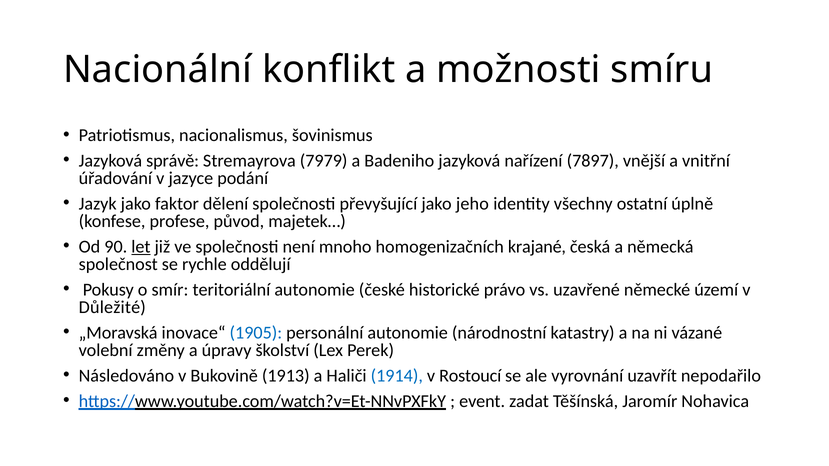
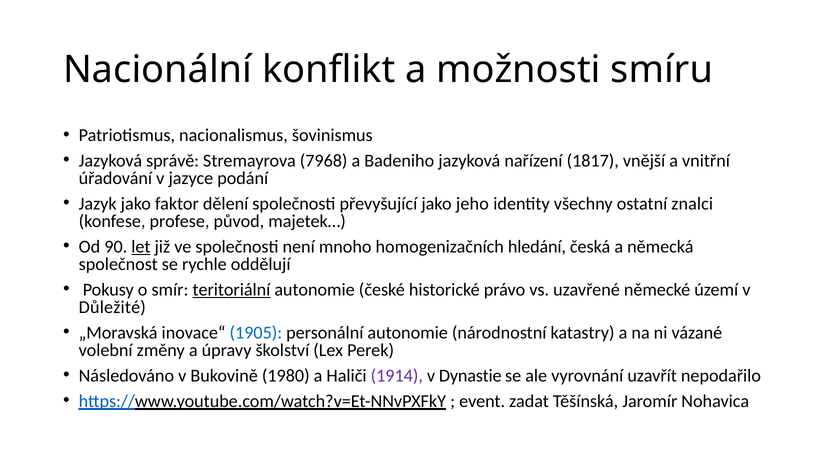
7979: 7979 -> 7968
7897: 7897 -> 1817
úplně: úplně -> znalci
krajané: krajané -> hledání
teritoriální underline: none -> present
1913: 1913 -> 1980
1914 colour: blue -> purple
Rostoucí: Rostoucí -> Dynastie
